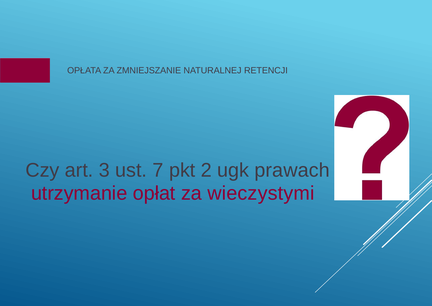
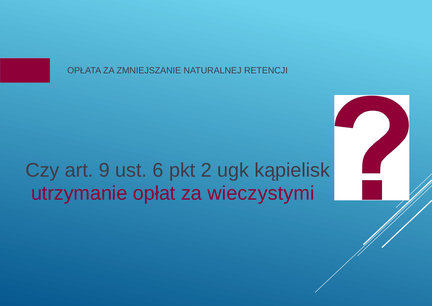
3: 3 -> 9
7: 7 -> 6
prawach: prawach -> kąpielisk
